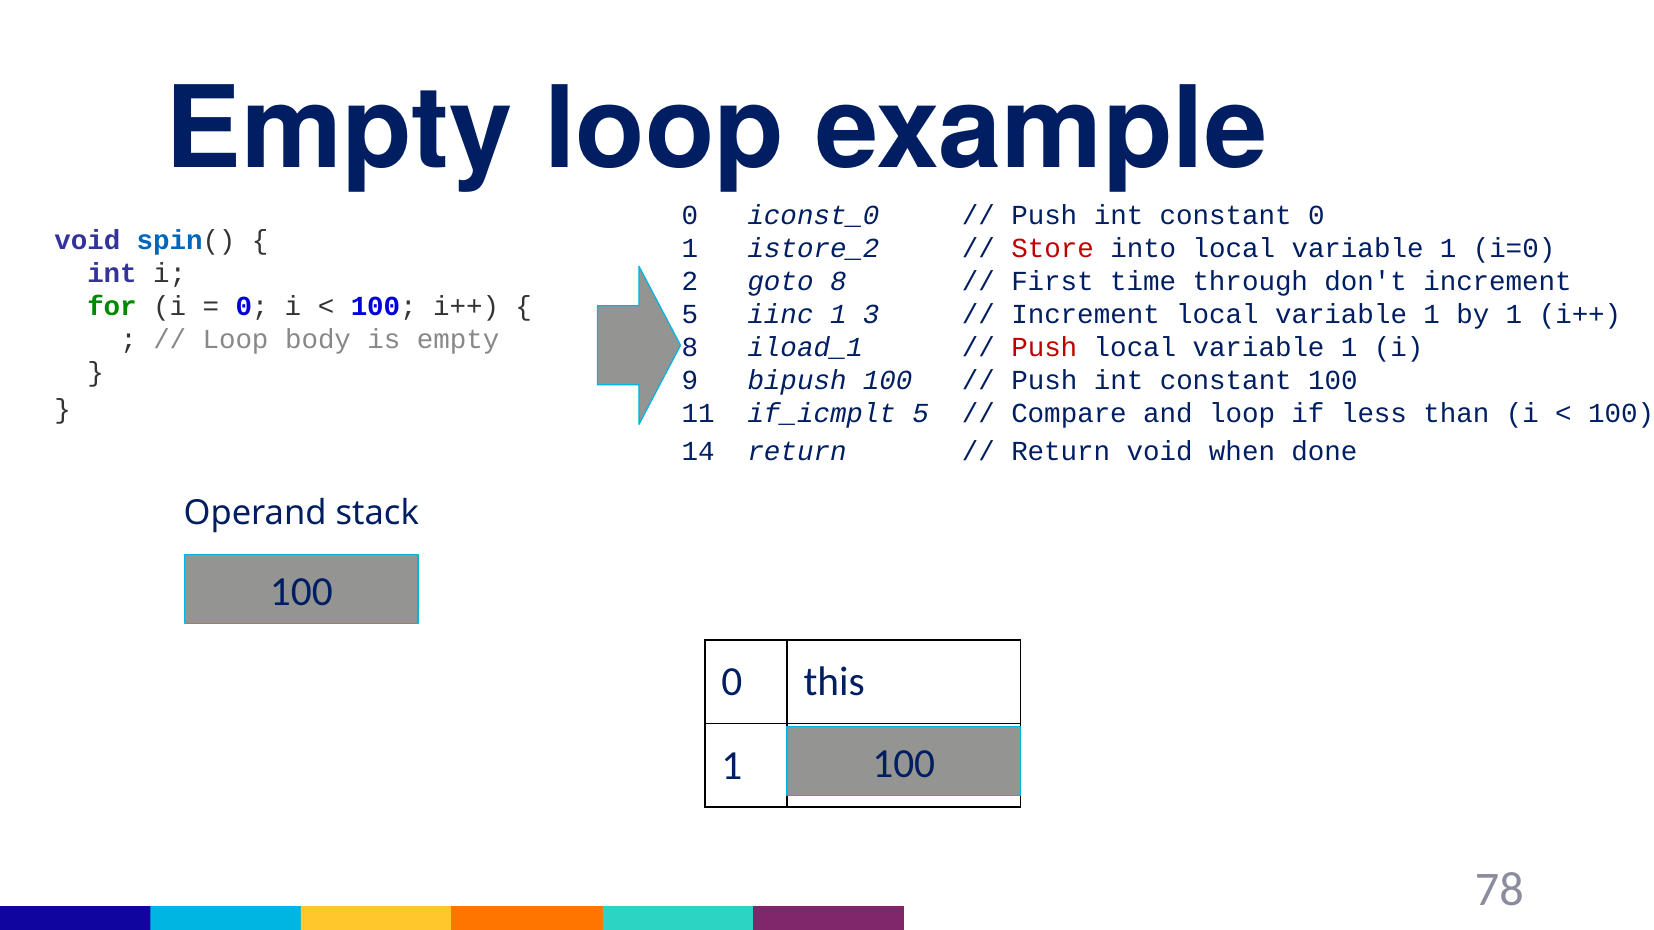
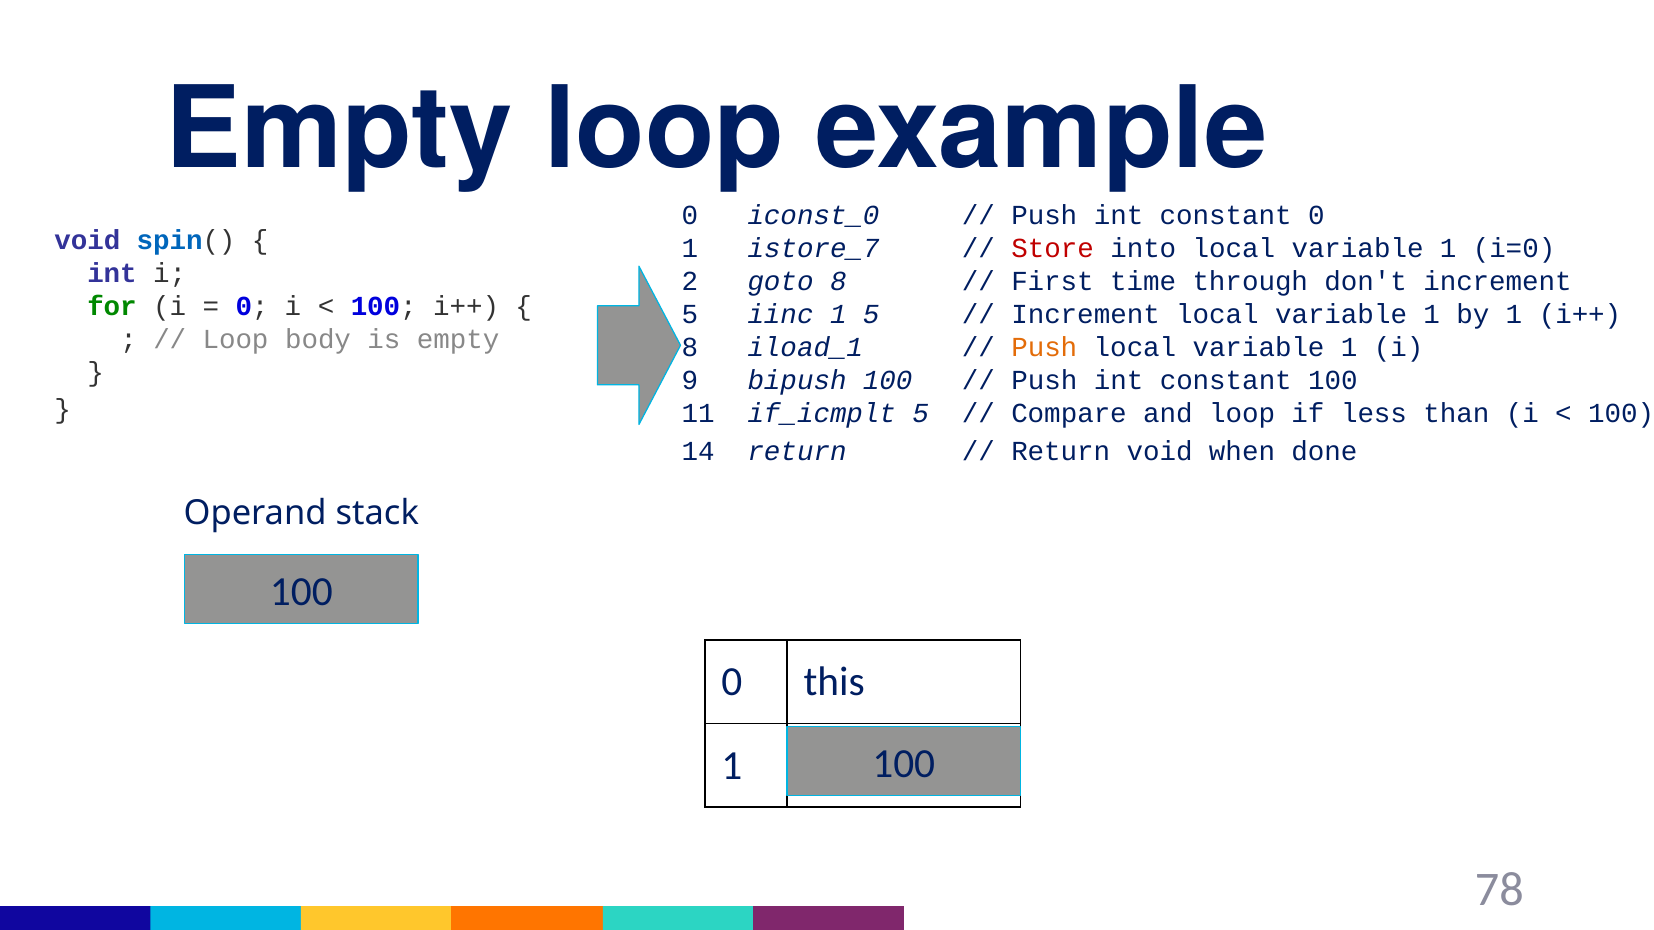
istore_2: istore_2 -> istore_7
1 3: 3 -> 5
Push at (1044, 347) colour: red -> orange
